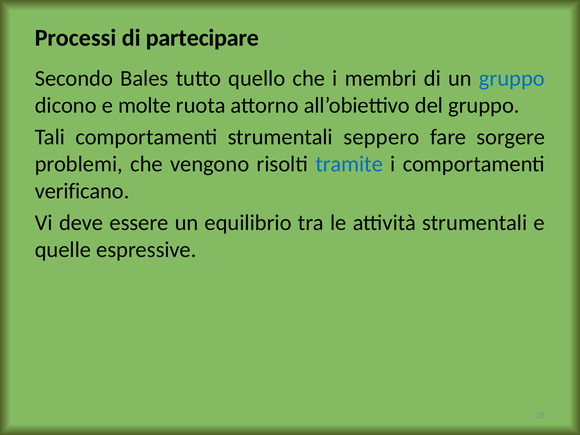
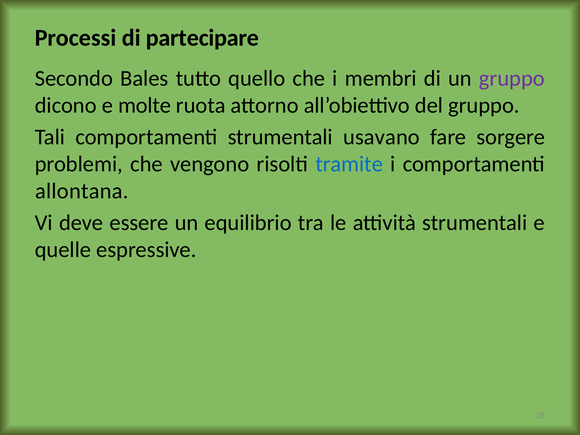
gruppo at (512, 78) colour: blue -> purple
seppero: seppero -> usavano
verificano: verificano -> allontana
